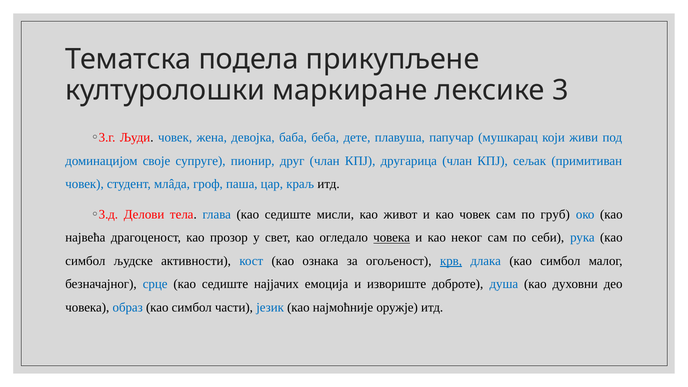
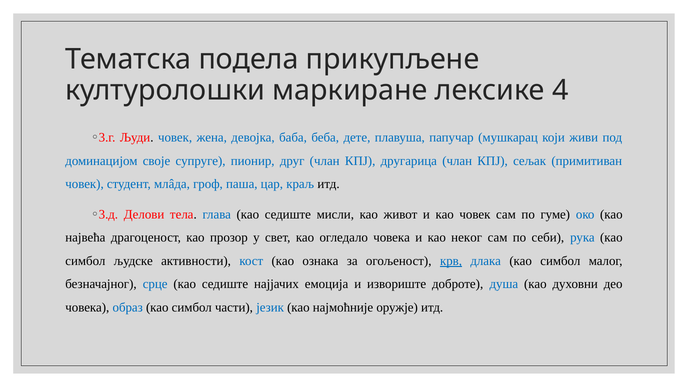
3: 3 -> 4
груб: груб -> гуме
човека at (392, 238) underline: present -> none
